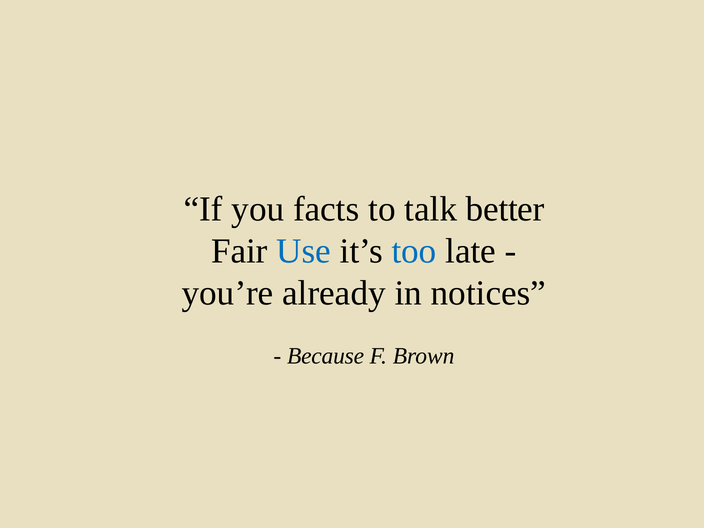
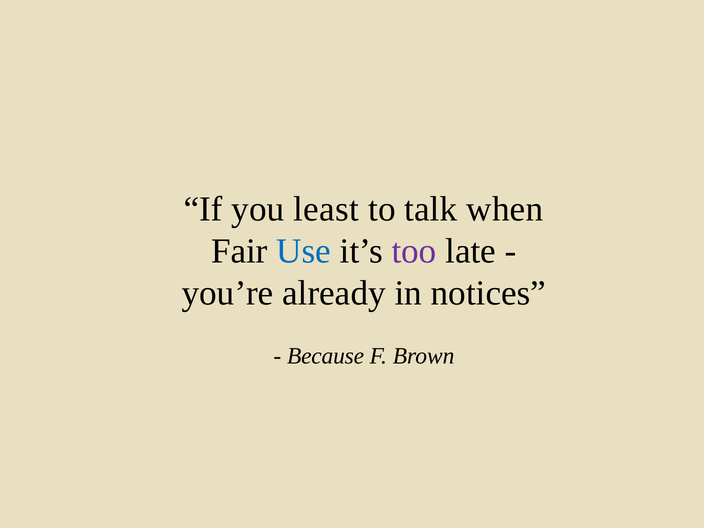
facts: facts -> least
better: better -> when
too colour: blue -> purple
